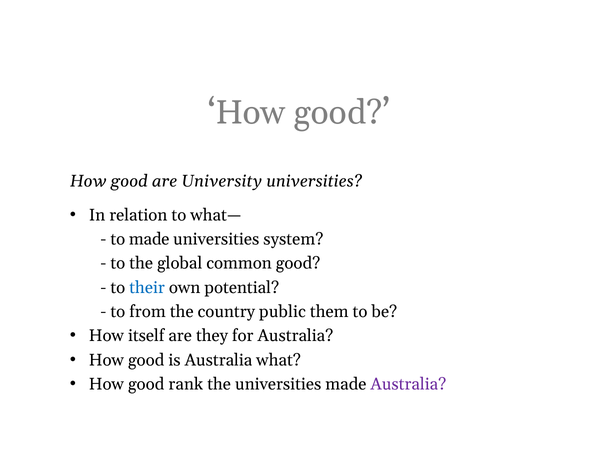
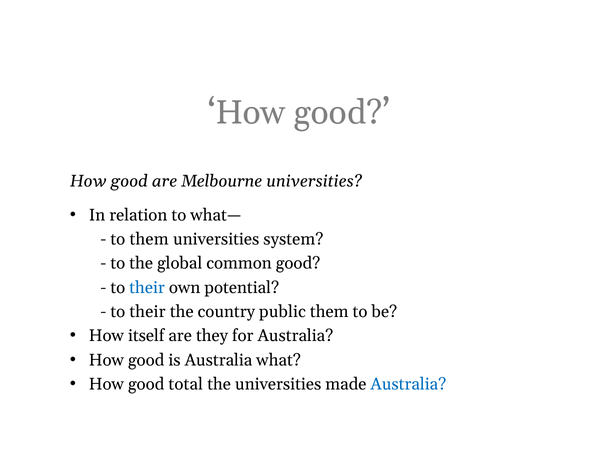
University: University -> Melbourne
to made: made -> them
from at (148, 312): from -> their
rank: rank -> total
Australia at (408, 385) colour: purple -> blue
